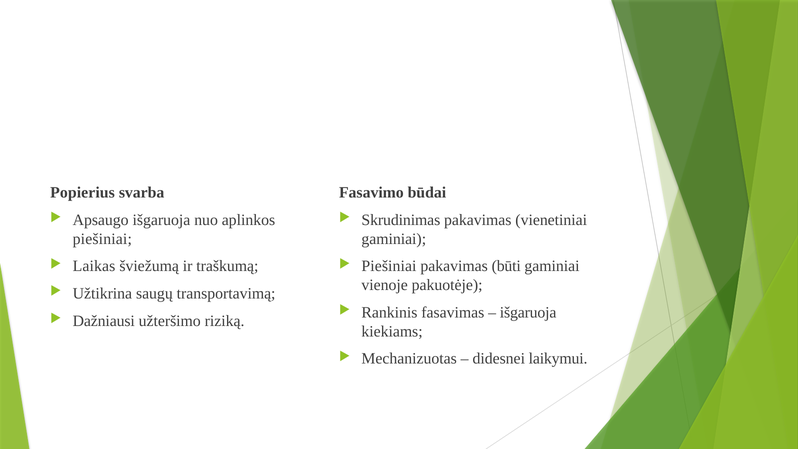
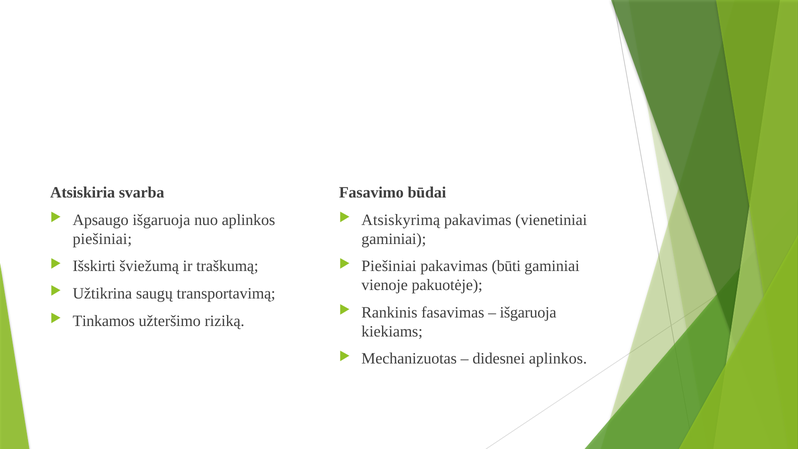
Popierius: Popierius -> Atsiskiria
Skrudinimas: Skrudinimas -> Atsiskyrimą
Laikas: Laikas -> Išskirti
Dažniausi: Dažniausi -> Tinkamos
didesnei laikymui: laikymui -> aplinkos
